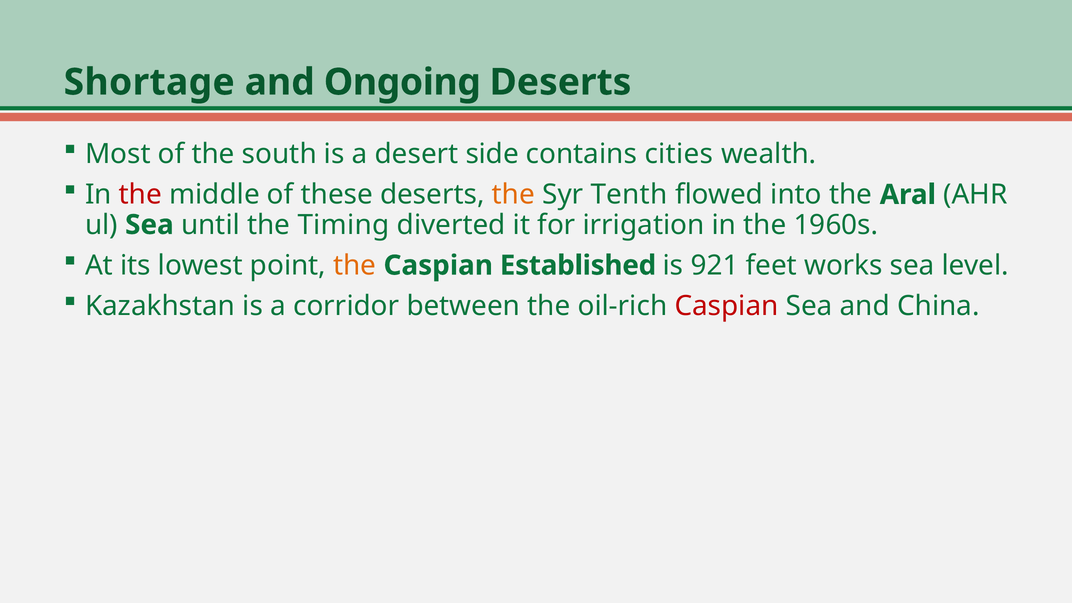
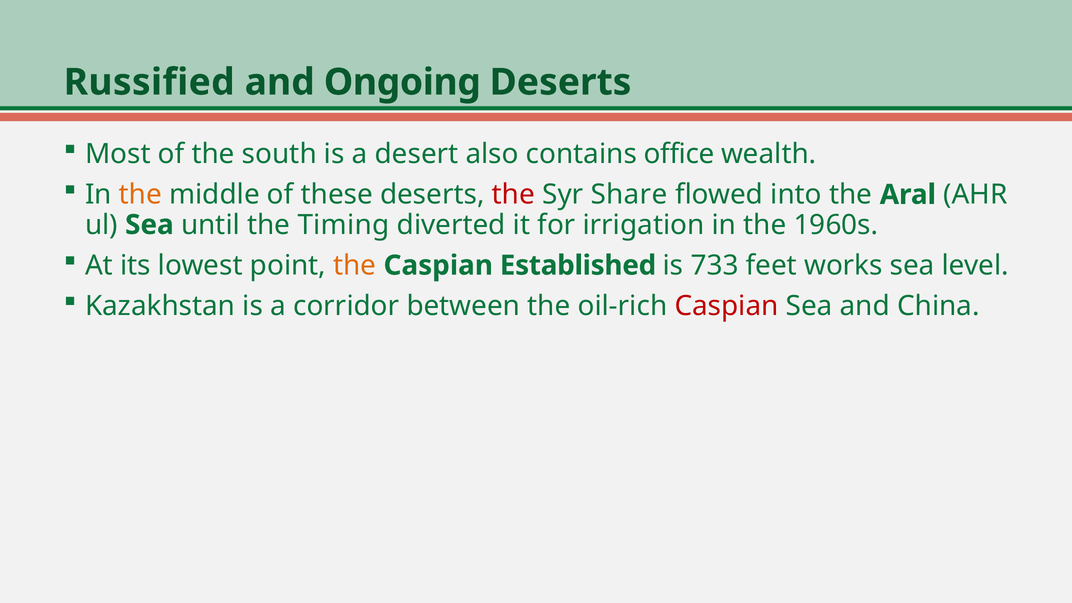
Shortage: Shortage -> Russified
side: side -> also
cities: cities -> office
the at (140, 195) colour: red -> orange
the at (513, 195) colour: orange -> red
Tenth: Tenth -> Share
921: 921 -> 733
